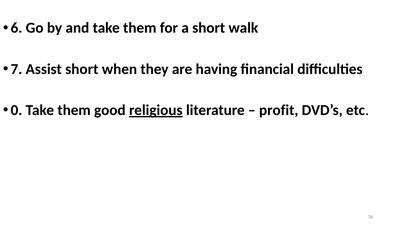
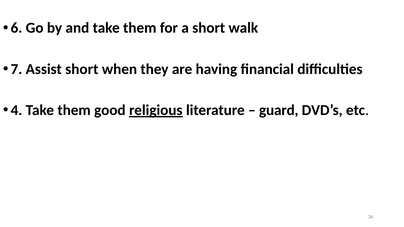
0: 0 -> 4
profit: profit -> guard
